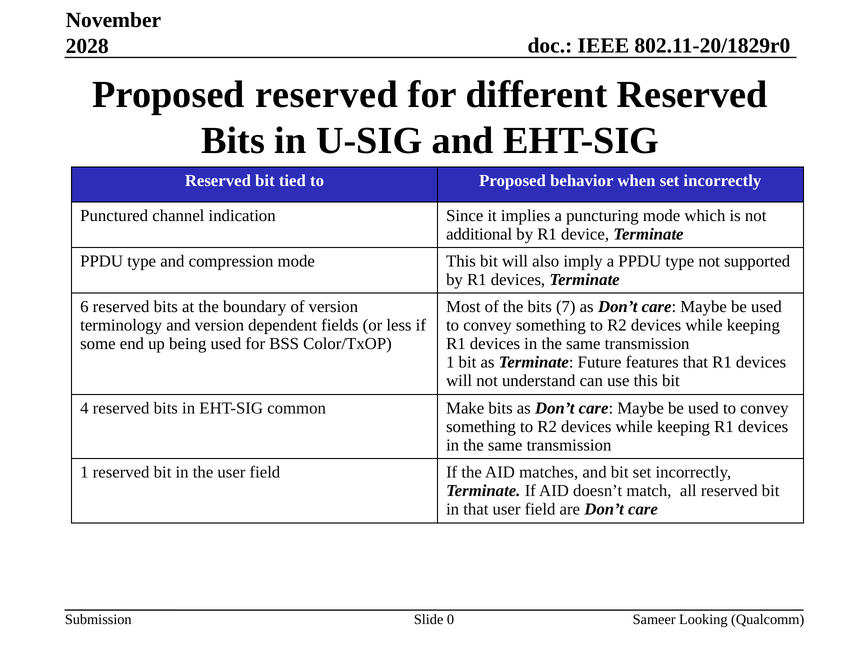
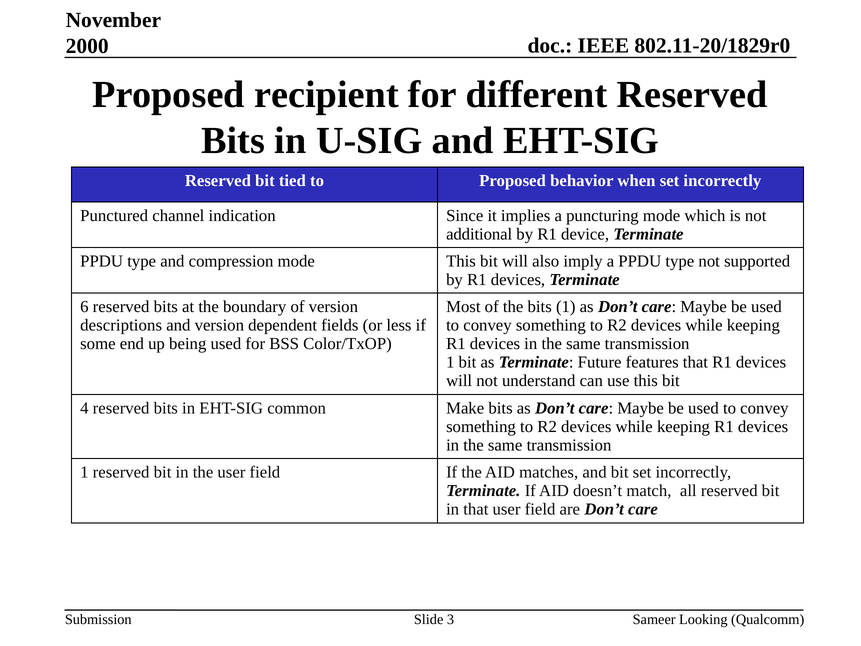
2028: 2028 -> 2000
Proposed reserved: reserved -> recipient
bits 7: 7 -> 1
terminology: terminology -> descriptions
0: 0 -> 3
